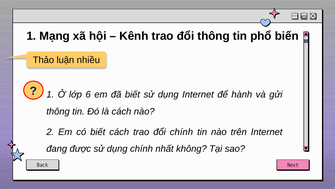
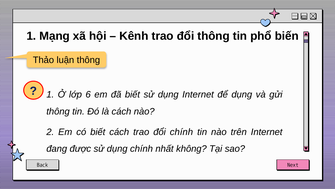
luận nhiều: nhiều -> thông
để hành: hành -> dụng
